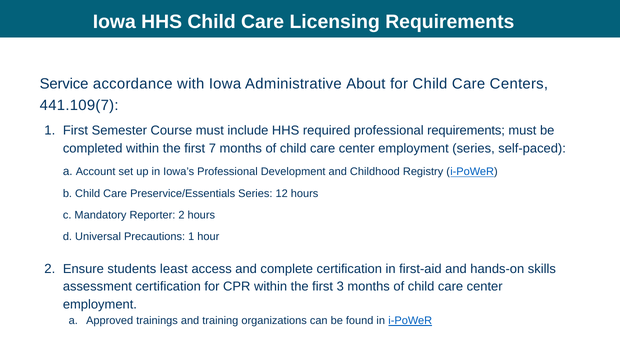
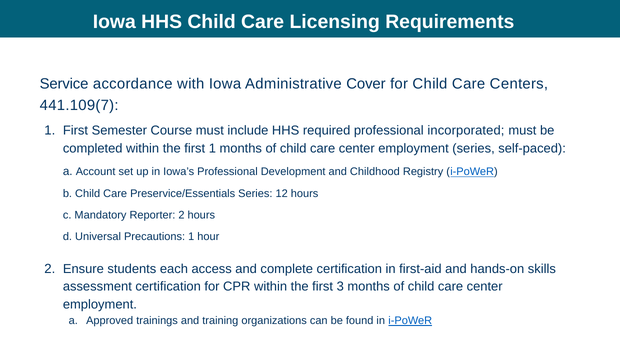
About: About -> Cover
professional requirements: requirements -> incorporated
first 7: 7 -> 1
least: least -> each
